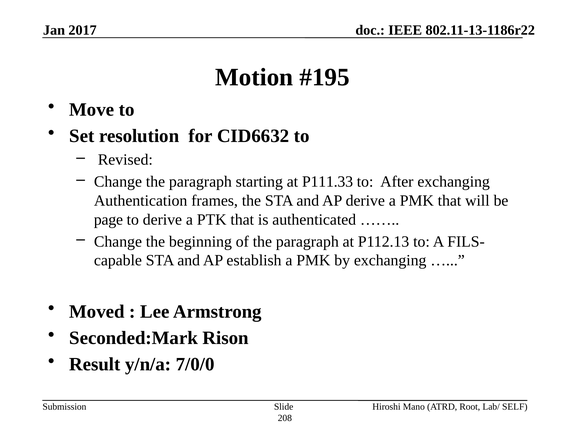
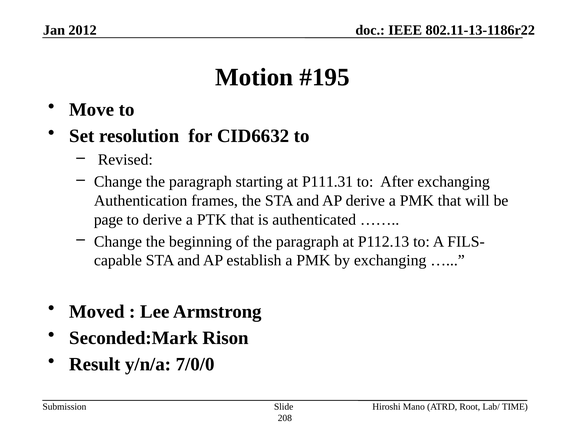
2017: 2017 -> 2012
P111.33: P111.33 -> P111.31
SELF: SELF -> TIME
